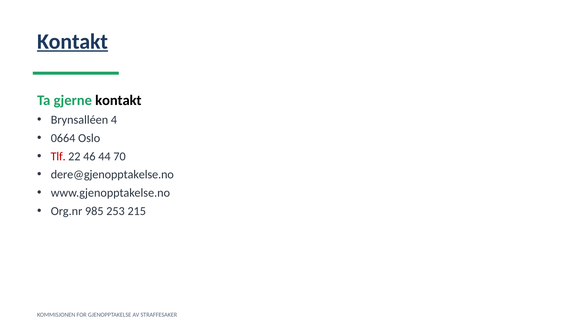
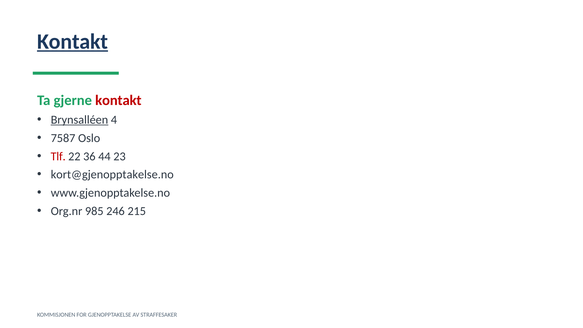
kontakt at (118, 100) colour: black -> red
Brynsalléen underline: none -> present
0664: 0664 -> 7587
46: 46 -> 36
70: 70 -> 23
dere@gjenopptakelse.no: dere@gjenopptakelse.no -> kort@gjenopptakelse.no
253: 253 -> 246
